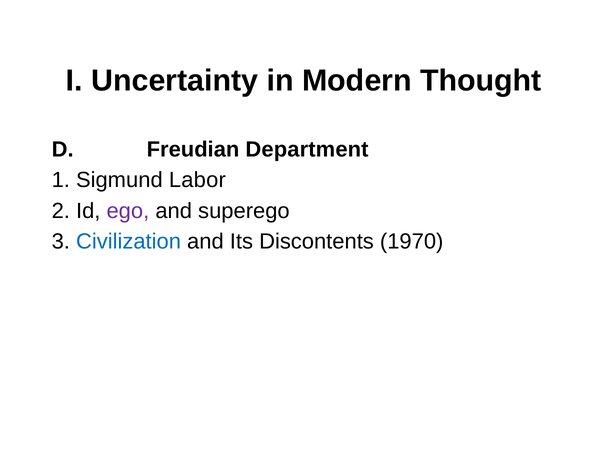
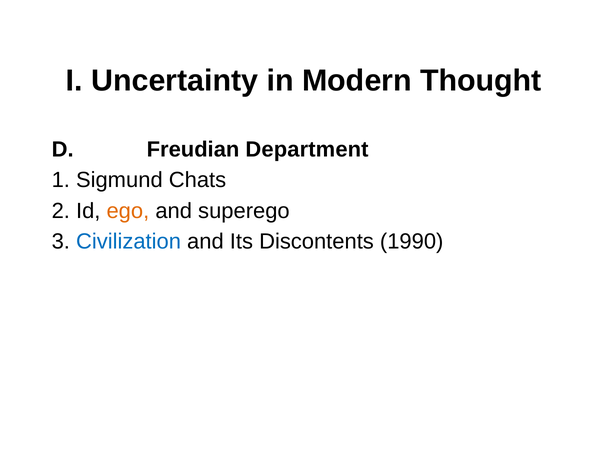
Labor: Labor -> Chats
ego colour: purple -> orange
1970: 1970 -> 1990
